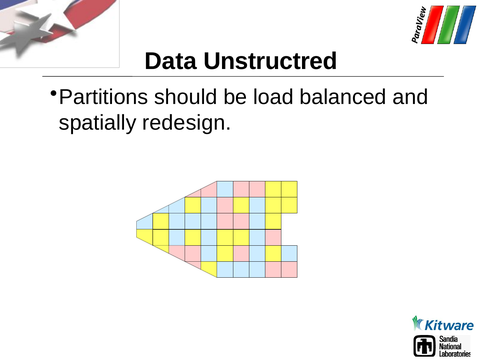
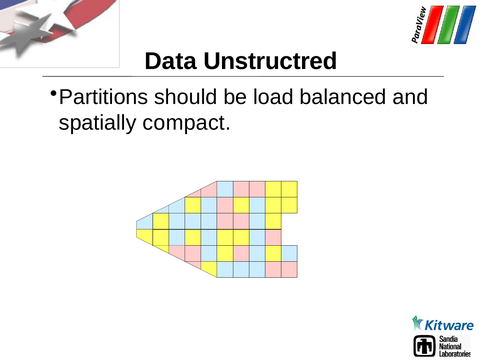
redesign: redesign -> compact
